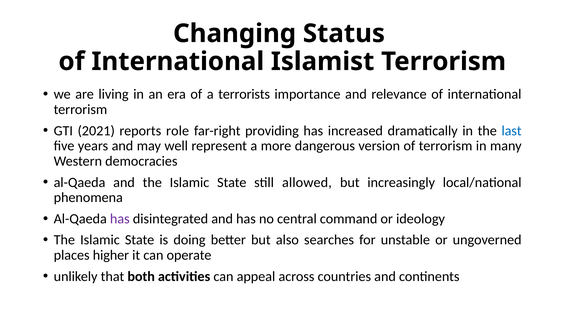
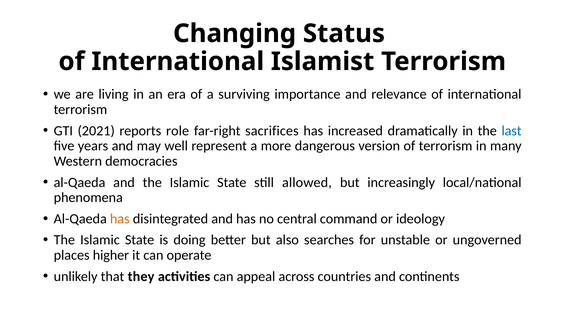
terrorists: terrorists -> surviving
providing: providing -> sacrifices
has at (120, 219) colour: purple -> orange
both: both -> they
